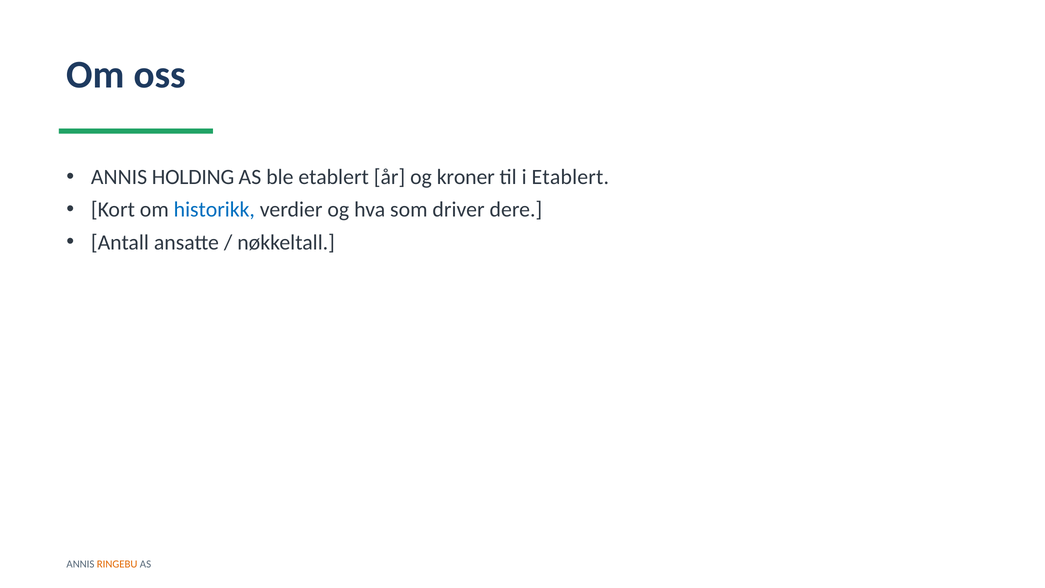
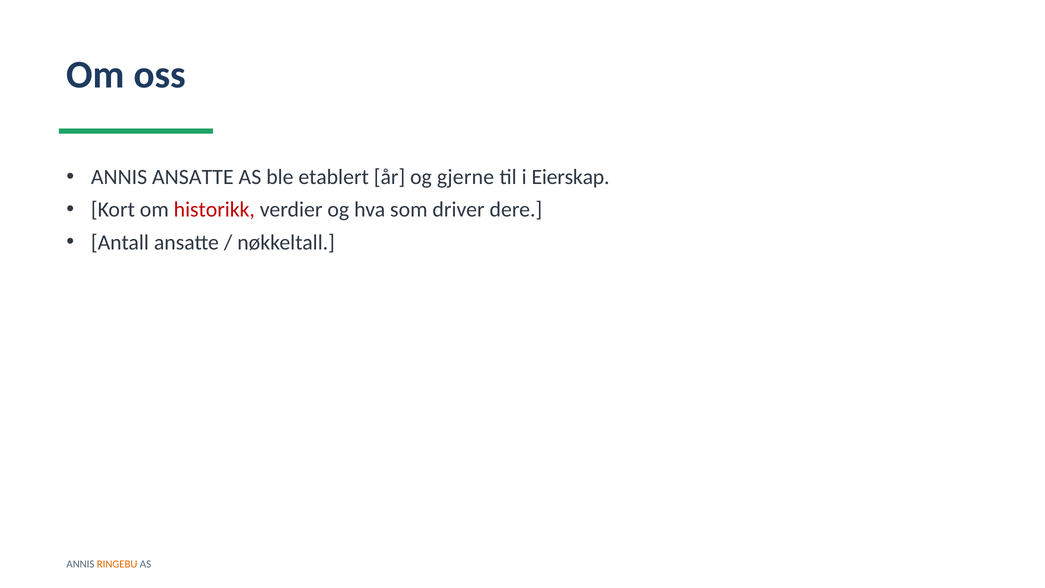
ANNIS HOLDING: HOLDING -> ANSATTE
kroner: kroner -> gjerne
i Etablert: Etablert -> Eierskap
historikk colour: blue -> red
